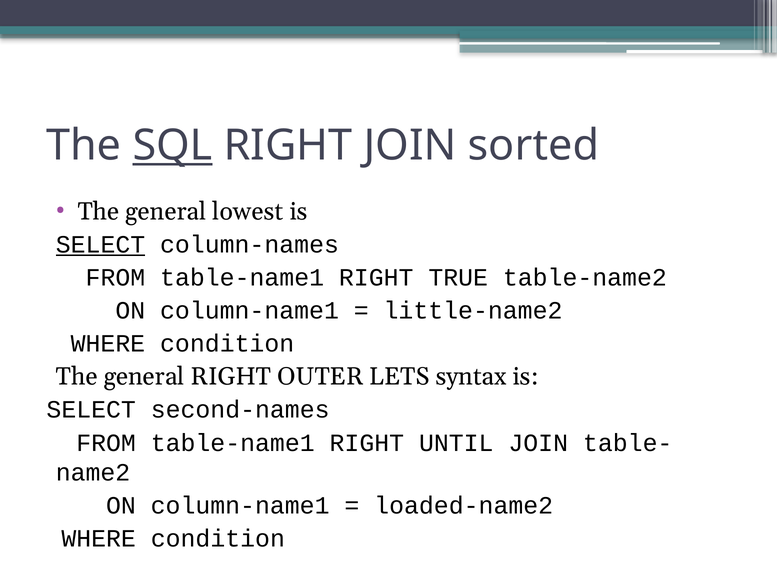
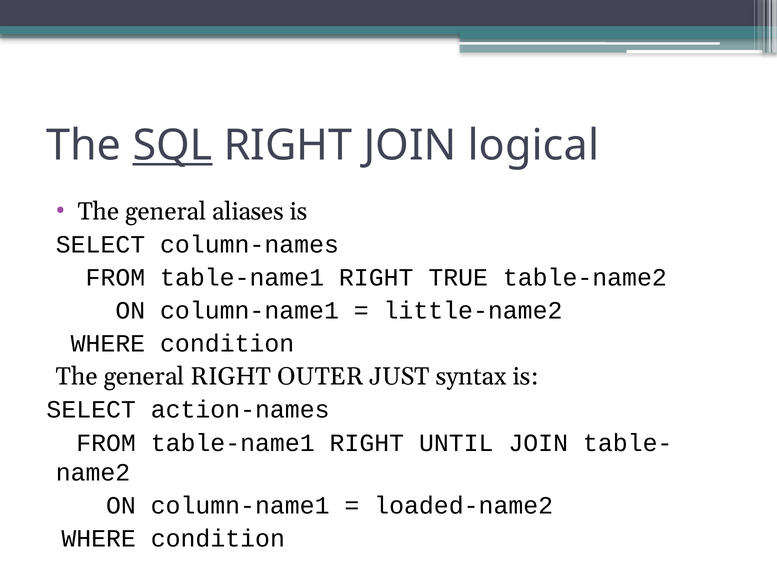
sorted: sorted -> logical
lowest: lowest -> aliases
SELECT at (101, 245) underline: present -> none
LETS: LETS -> JUST
second-names: second-names -> action-names
